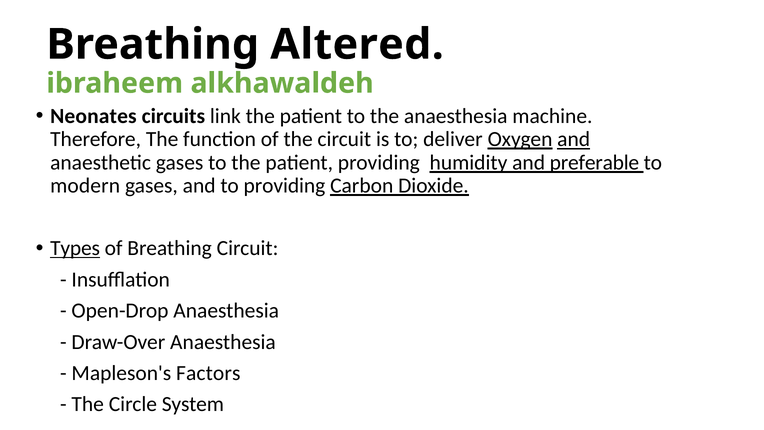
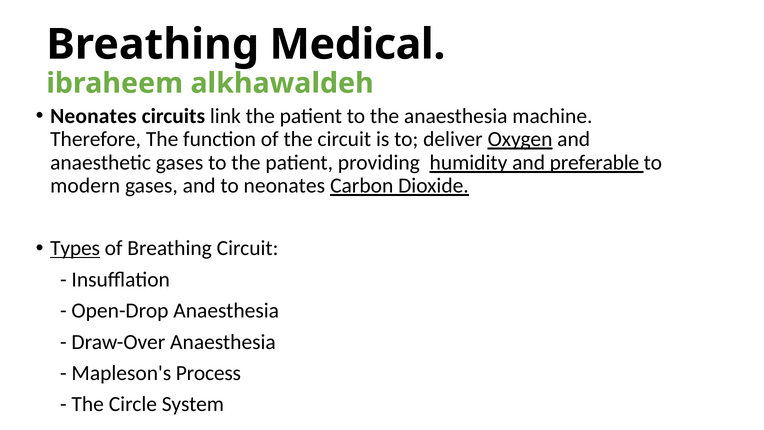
Altered: Altered -> Medical
and at (574, 139) underline: present -> none
to providing: providing -> neonates
Factors: Factors -> Process
